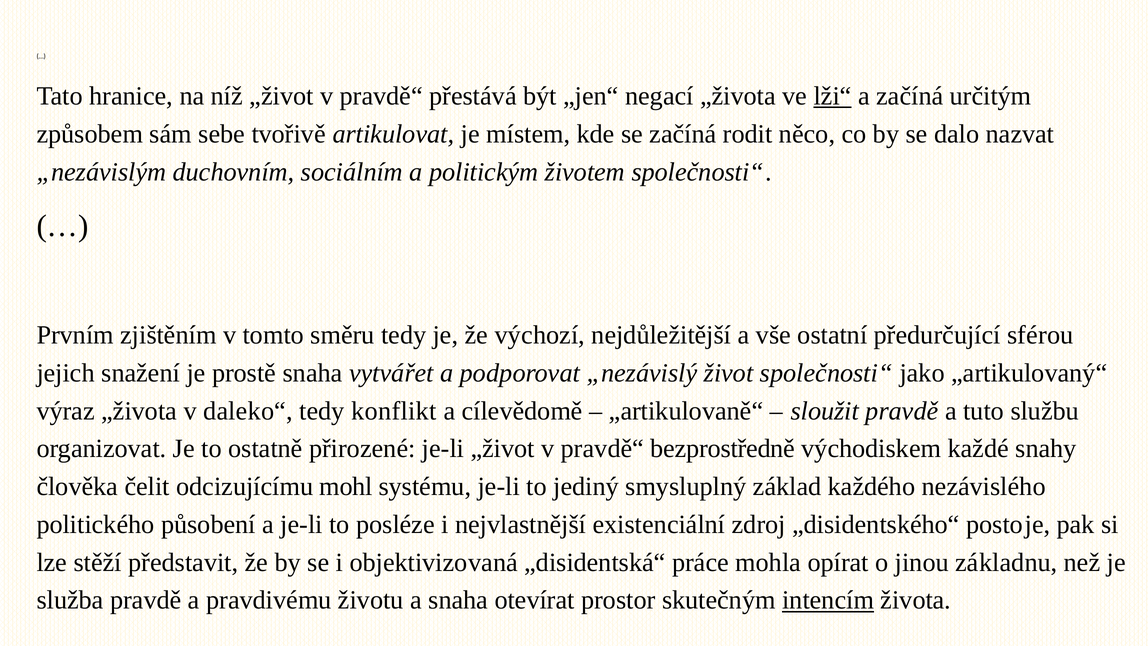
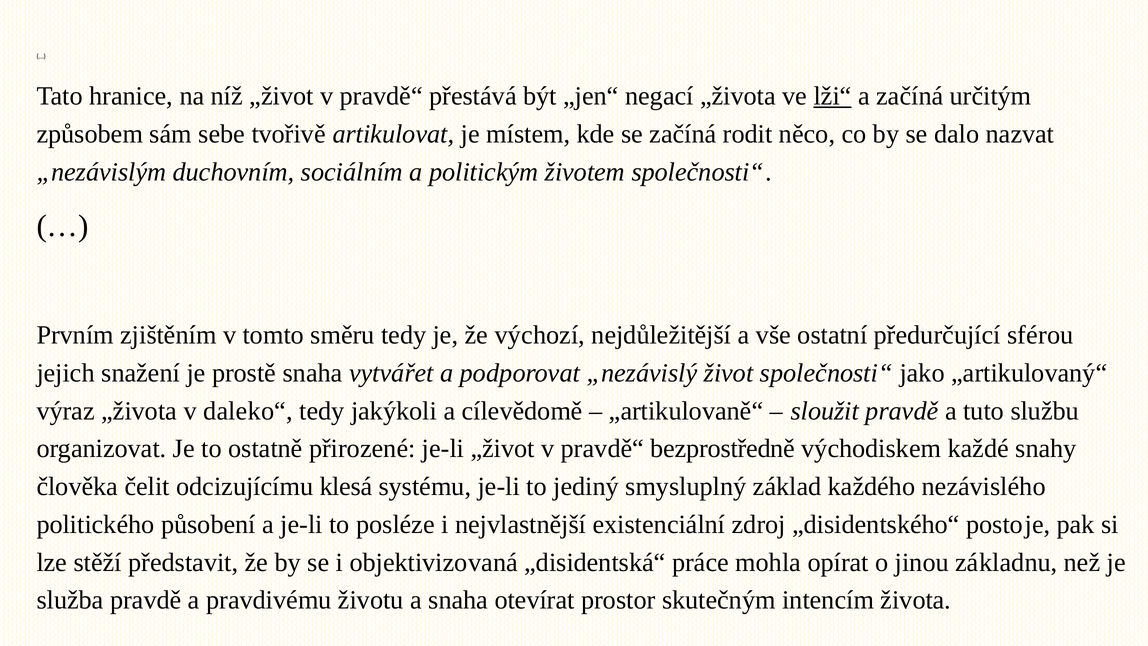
konflikt: konflikt -> jakýkoli
mohl: mohl -> klesá
intencím underline: present -> none
